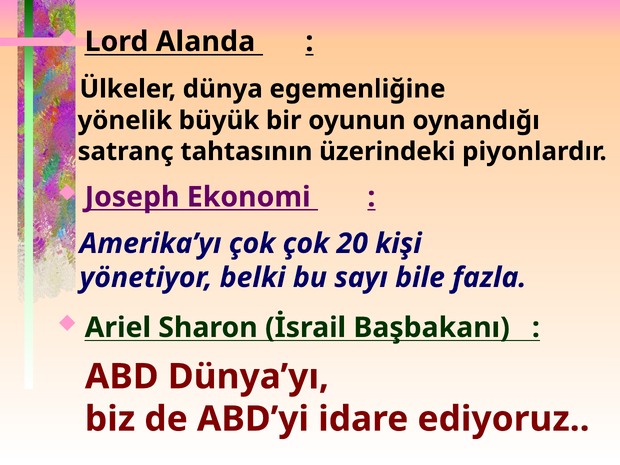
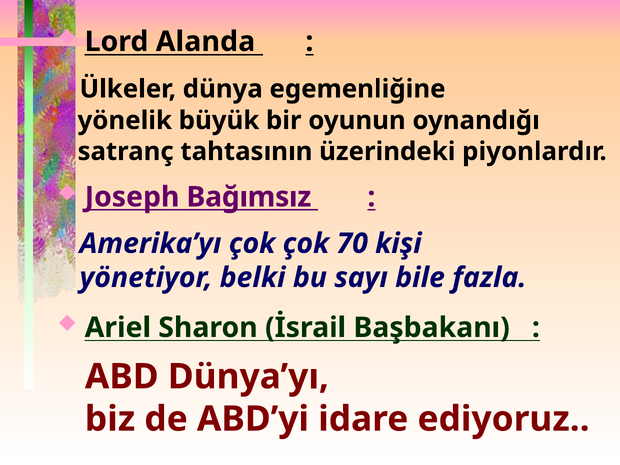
Ekonomi: Ekonomi -> Bağımsız
20: 20 -> 70
